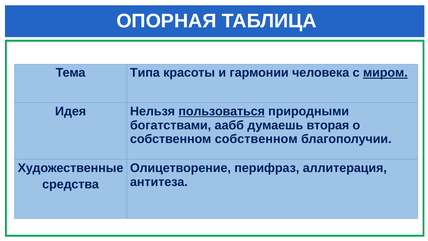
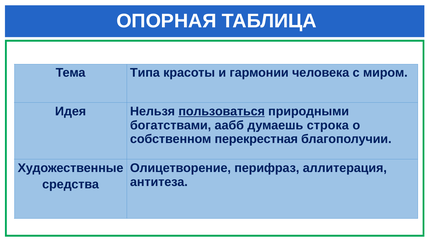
миром underline: present -> none
вторая: вторая -> строка
собственном собственном: собственном -> перекрестная
